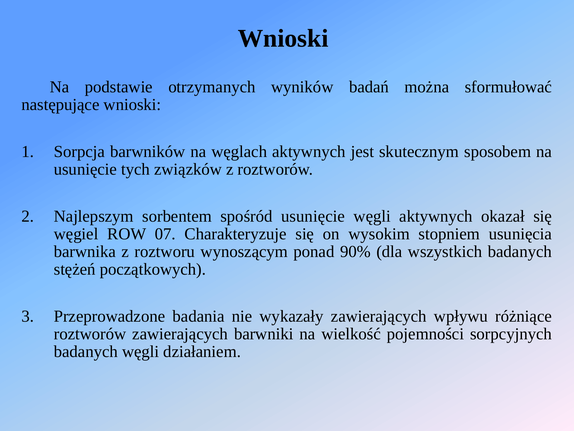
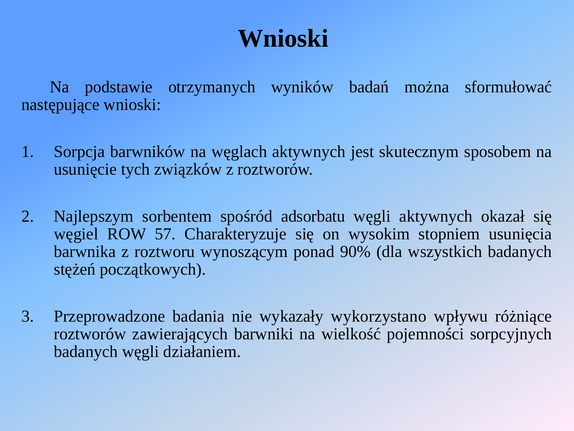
spośród usunięcie: usunięcie -> adsorbatu
07: 07 -> 57
wykazały zawierających: zawierających -> wykorzystano
